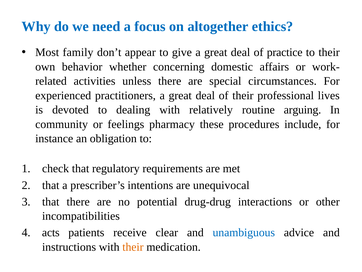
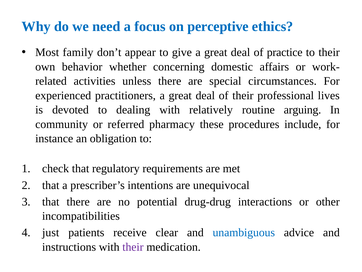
altogether: altogether -> perceptive
feelings: feelings -> referred
acts: acts -> just
their at (133, 247) colour: orange -> purple
